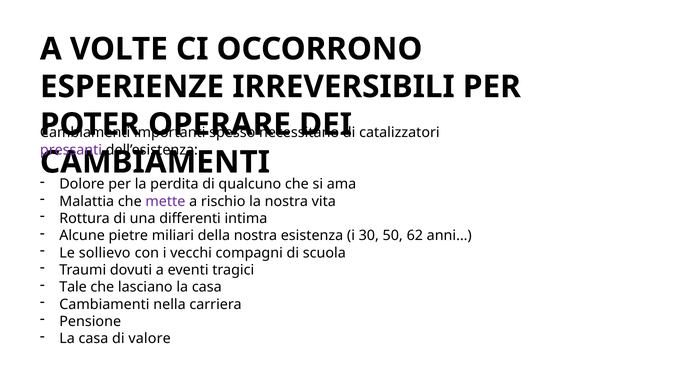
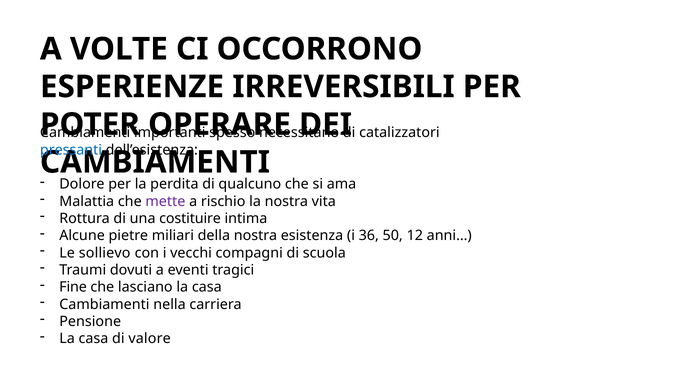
pressanti colour: purple -> blue
differenti: differenti -> costituire
30: 30 -> 36
62: 62 -> 12
Tale: Tale -> Fine
